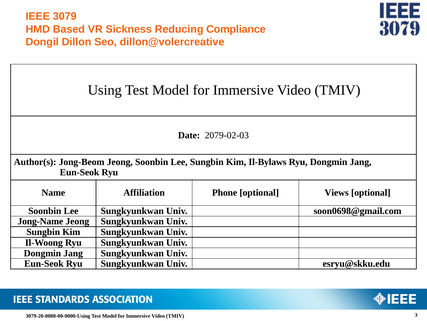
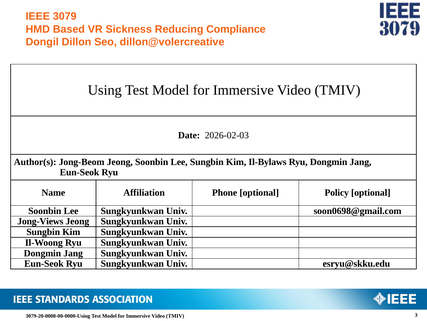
2079-02-03: 2079-02-03 -> 2026-02-03
Views: Views -> Policy
Jong-Name: Jong-Name -> Jong-Views
